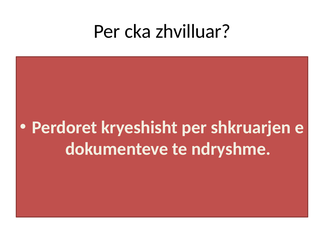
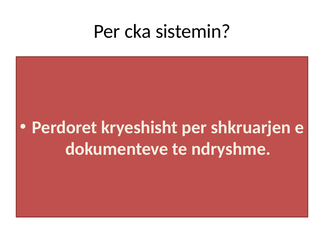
zhvilluar: zhvilluar -> sistemin
